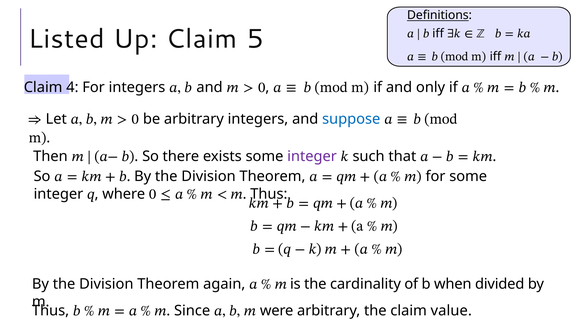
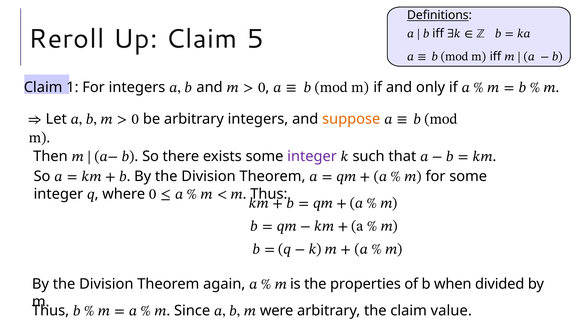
Listed: Listed -> Reroll
4: 4 -> 1
suppose colour: blue -> orange
cardinality: cardinality -> properties
